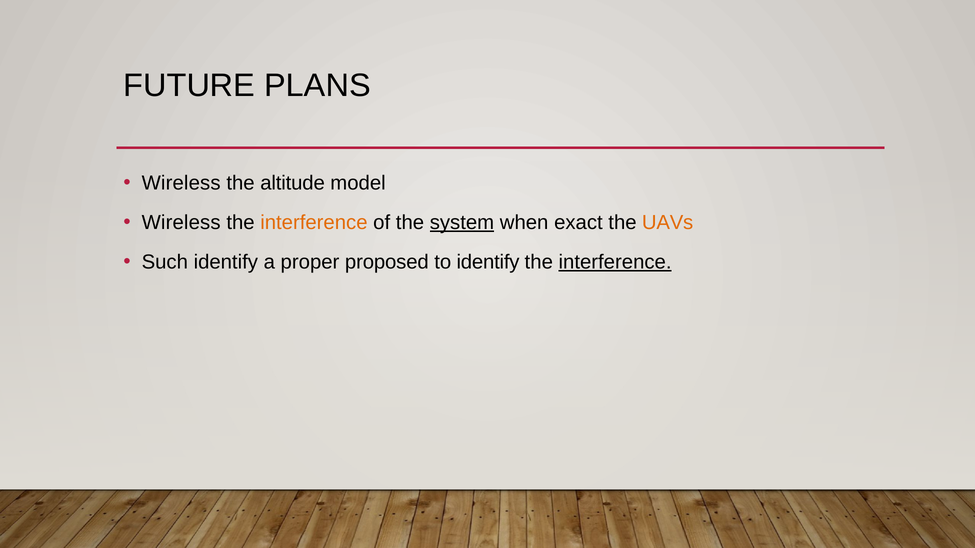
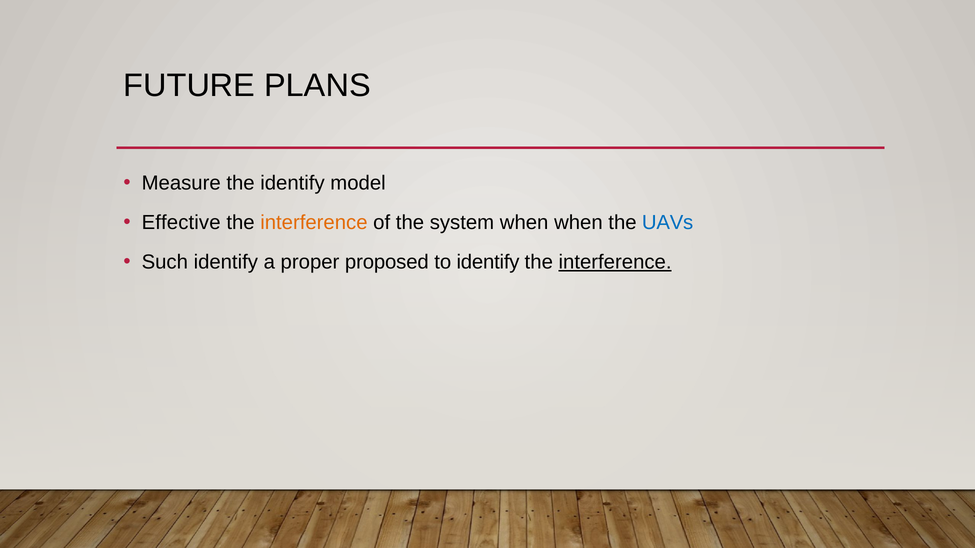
Wireless at (181, 183): Wireless -> Measure
the altitude: altitude -> identify
Wireless at (181, 223): Wireless -> Effective
system underline: present -> none
when exact: exact -> when
UAVs colour: orange -> blue
